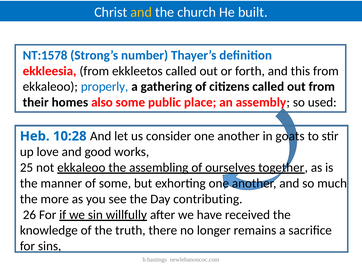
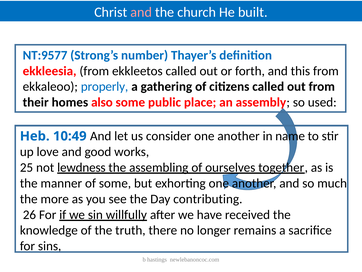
and at (141, 12) colour: yellow -> pink
NT:1578: NT:1578 -> NT:9577
10:28: 10:28 -> 10:49
goats: goats -> name
not ekkaleoo: ekkaleoo -> lewdness
